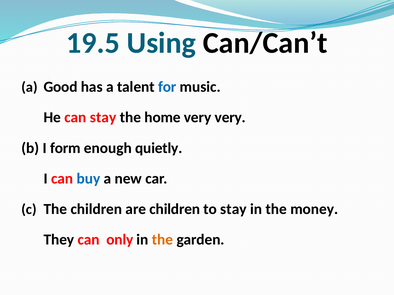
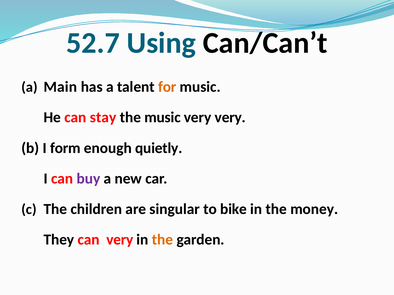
19.5: 19.5 -> 52.7
Good: Good -> Main
for colour: blue -> orange
the home: home -> music
buy colour: blue -> purple
are children: children -> singular
to stay: stay -> bike
can only: only -> very
